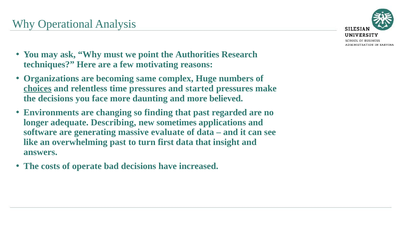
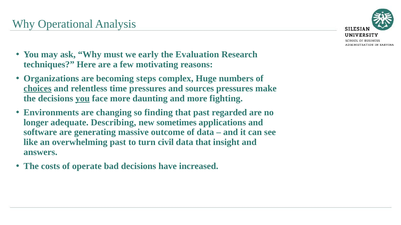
point: point -> early
Authorities: Authorities -> Evaluation
same: same -> steps
started: started -> sources
you at (83, 99) underline: none -> present
believed: believed -> fighting
evaluate: evaluate -> outcome
first: first -> civil
